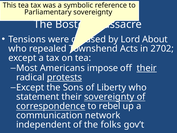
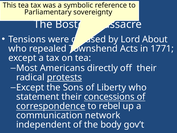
2702: 2702 -> 1771
impose: impose -> directly
their at (147, 68) underline: present -> none
their sovereignty: sovereignty -> concessions
folks: folks -> body
